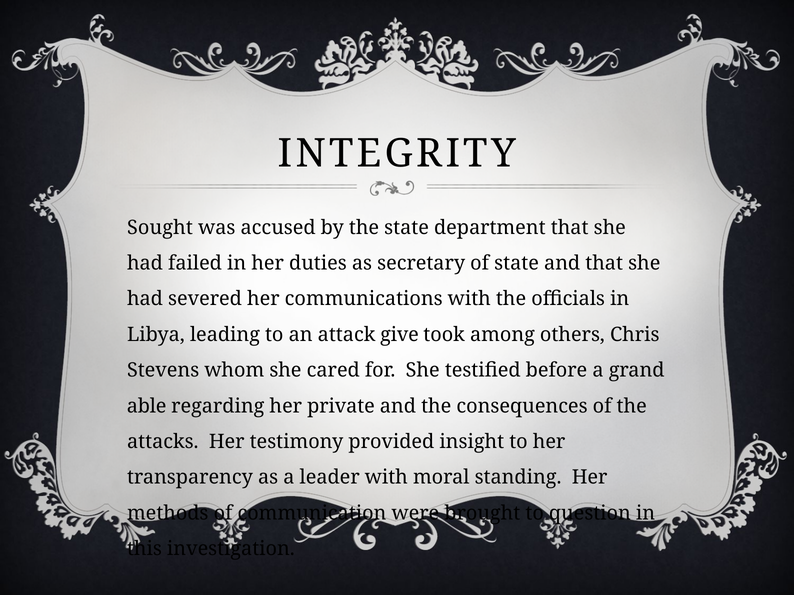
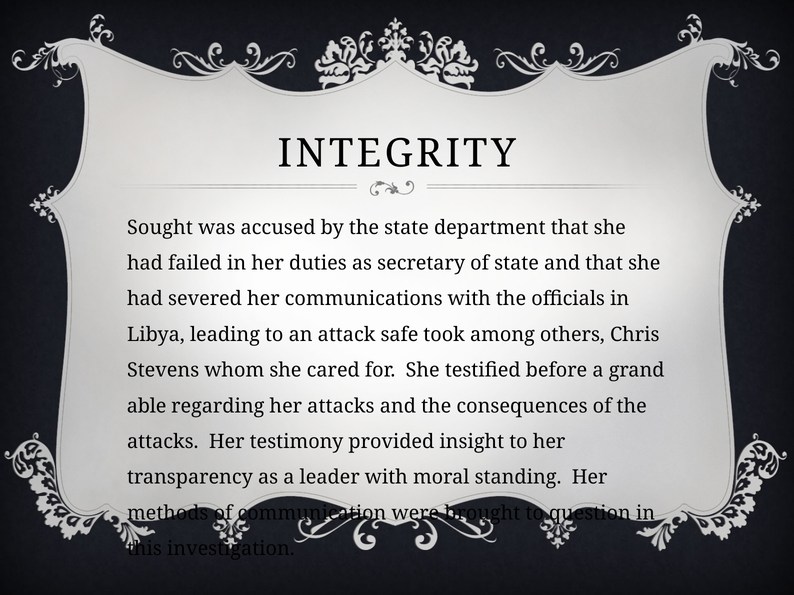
give: give -> safe
her private: private -> attacks
